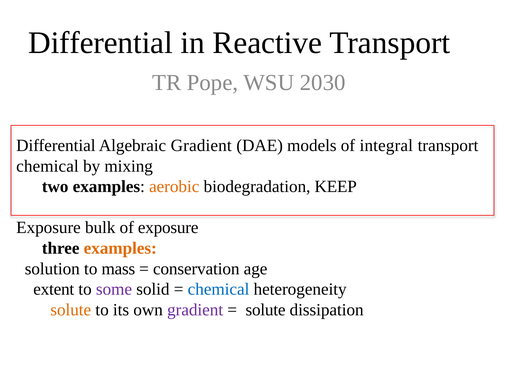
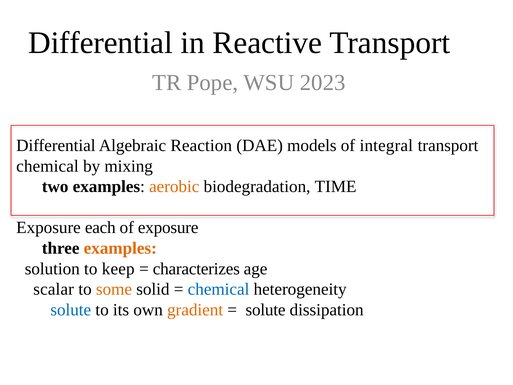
2030: 2030 -> 2023
Algebraic Gradient: Gradient -> Reaction
KEEP: KEEP -> TIME
bulk: bulk -> each
mass: mass -> keep
conservation: conservation -> characterizes
extent: extent -> scalar
some colour: purple -> orange
solute at (71, 310) colour: orange -> blue
gradient at (195, 310) colour: purple -> orange
